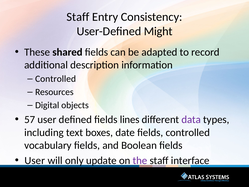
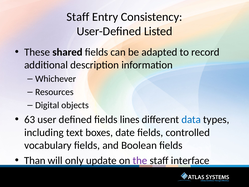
Might: Might -> Listed
Controlled at (56, 79): Controlled -> Whichever
57: 57 -> 63
data colour: purple -> blue
User at (35, 160): User -> Than
